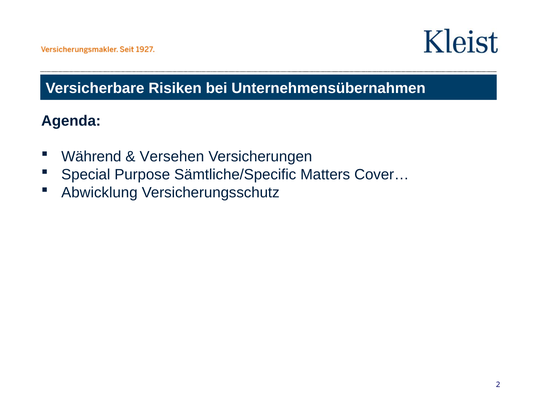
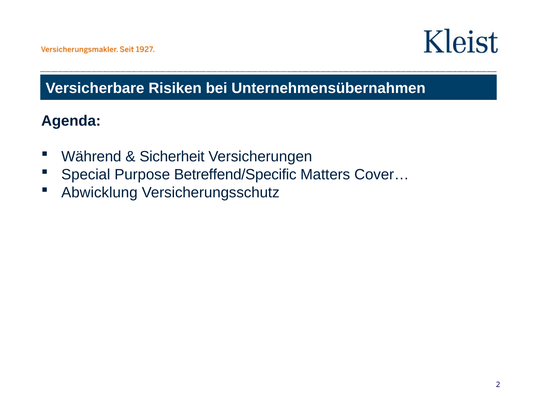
Versehen: Versehen -> Sicherheit
Sämtliche/Specific: Sämtliche/Specific -> Betreffend/Specific
